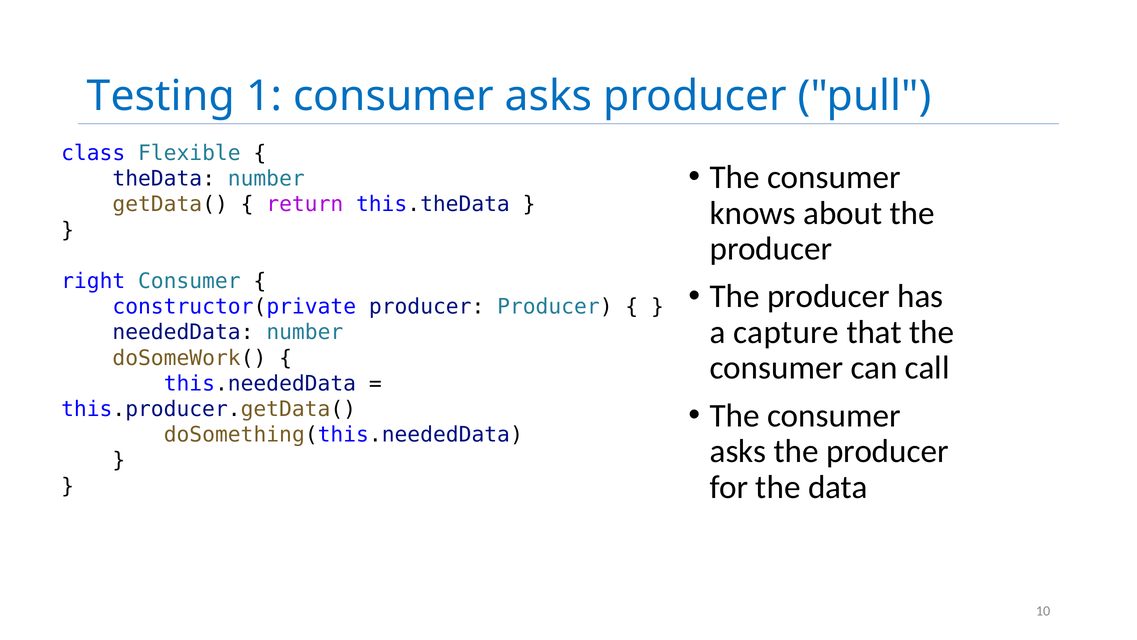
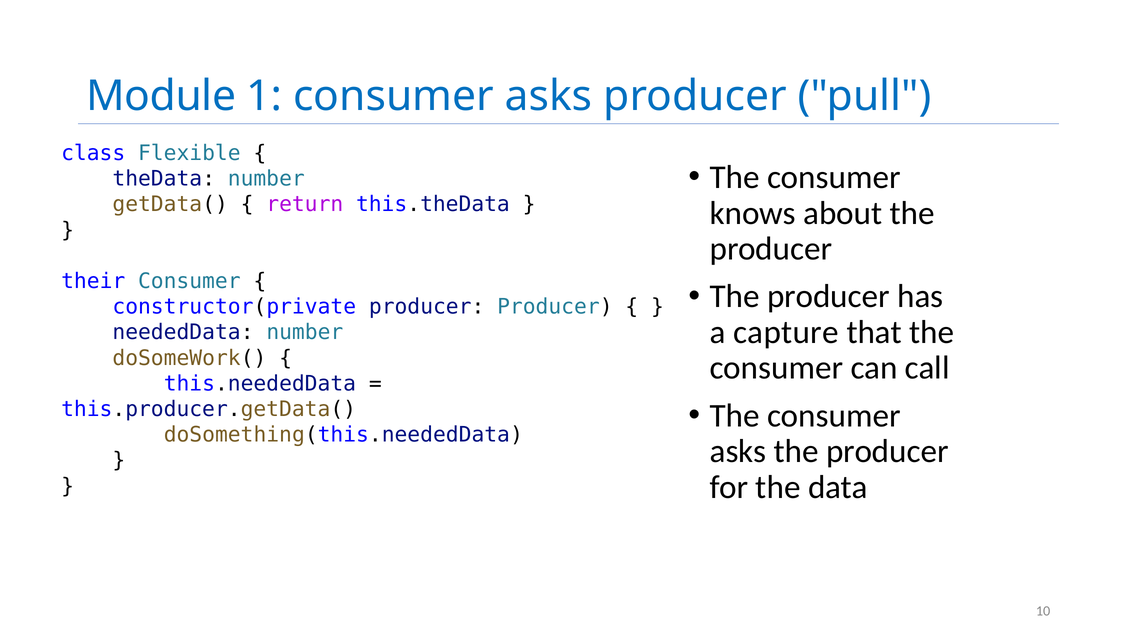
Testing: Testing -> Module
right: right -> their
